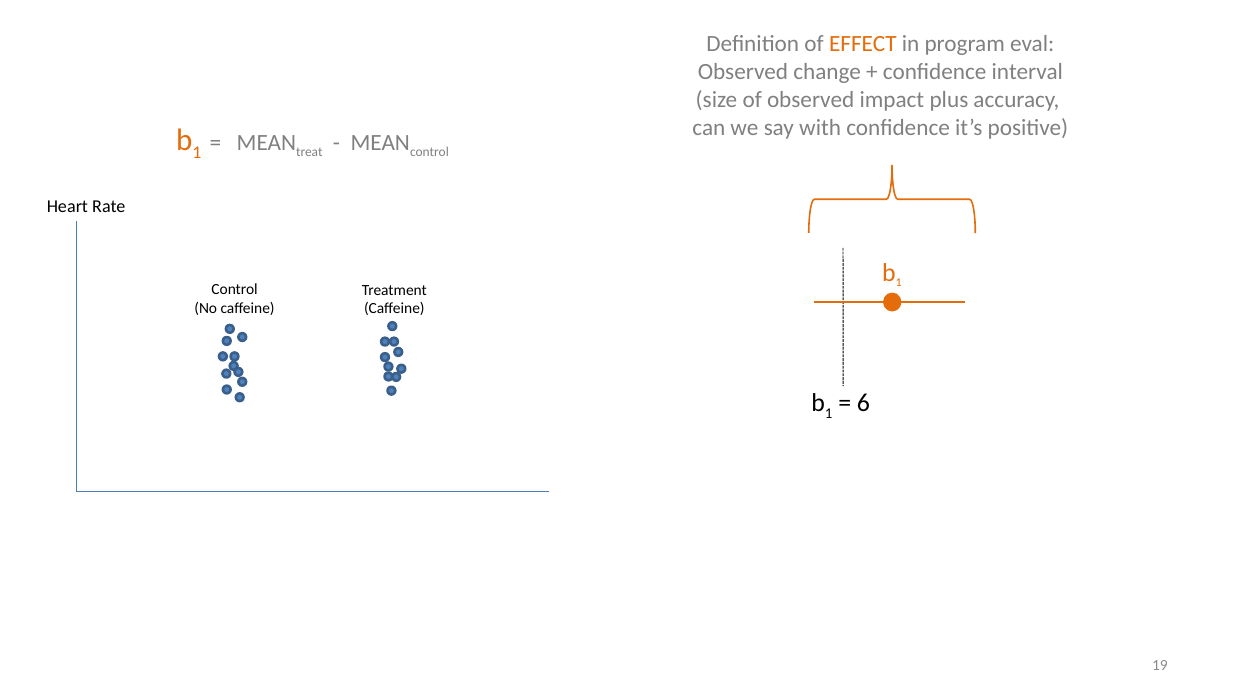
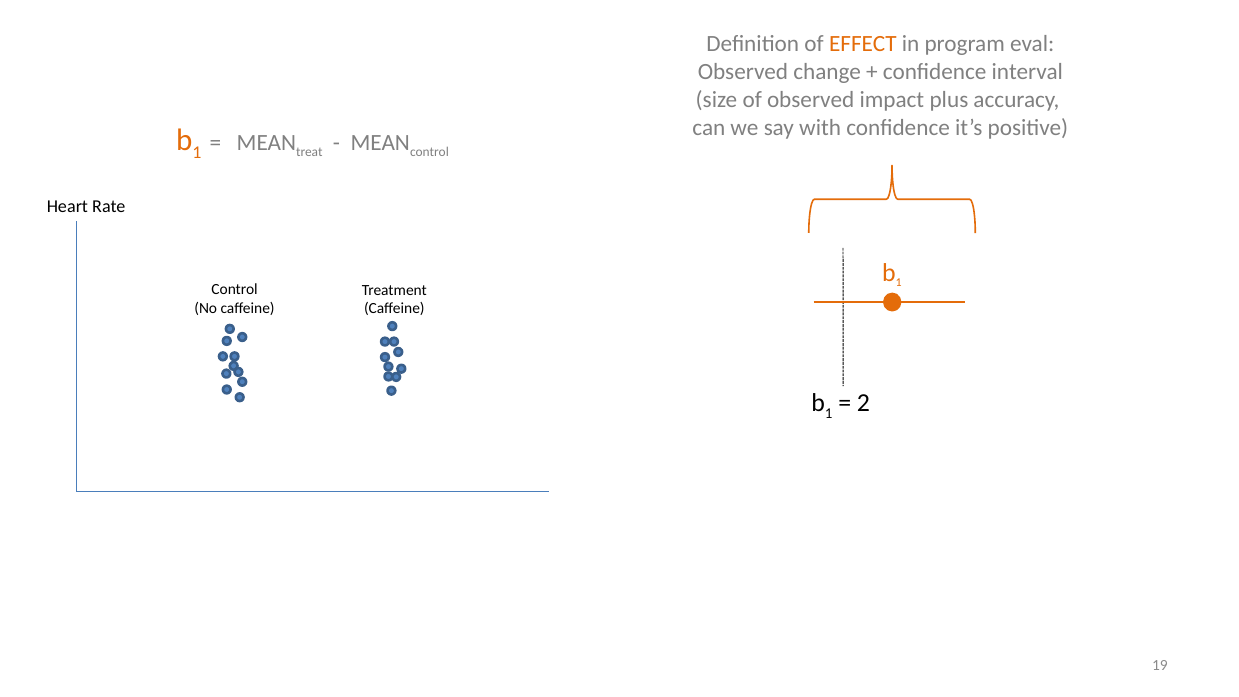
6: 6 -> 2
